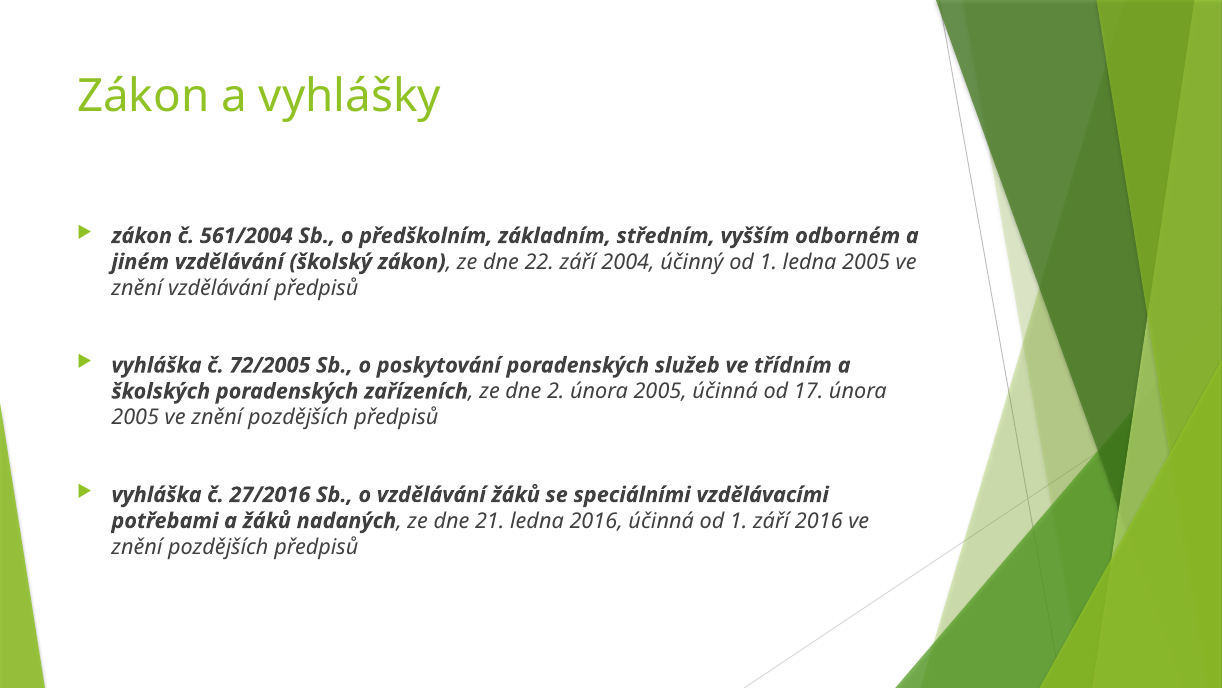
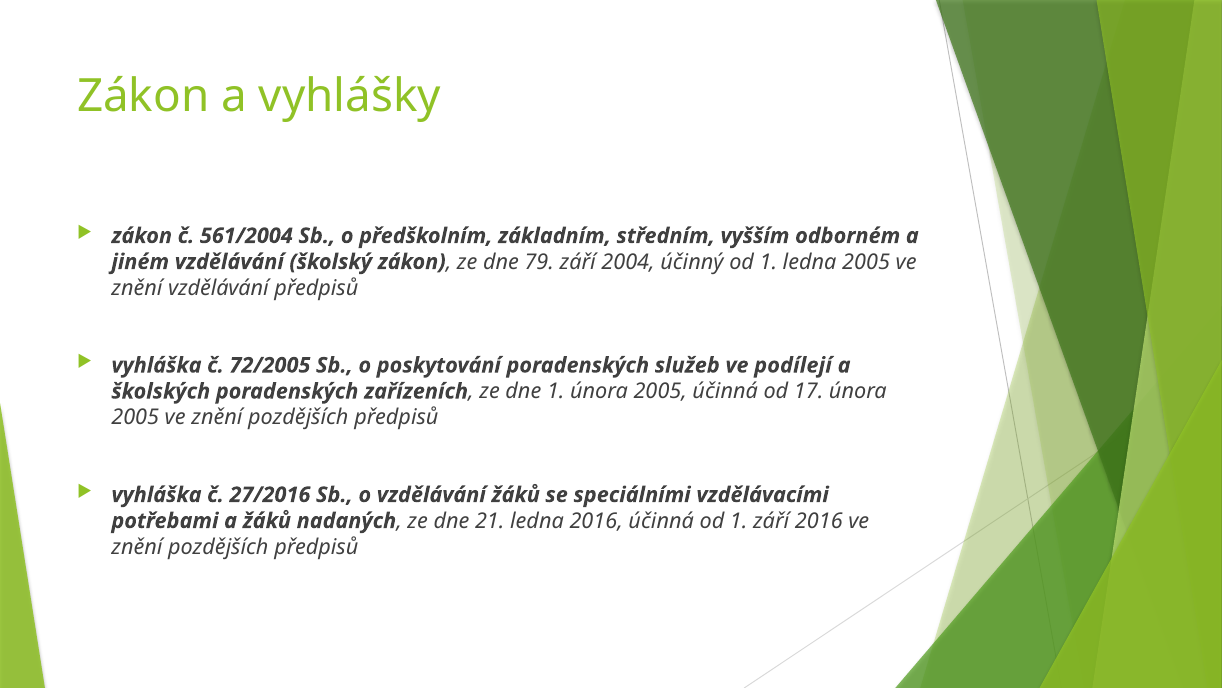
22: 22 -> 79
třídním: třídním -> podílejí
dne 2: 2 -> 1
